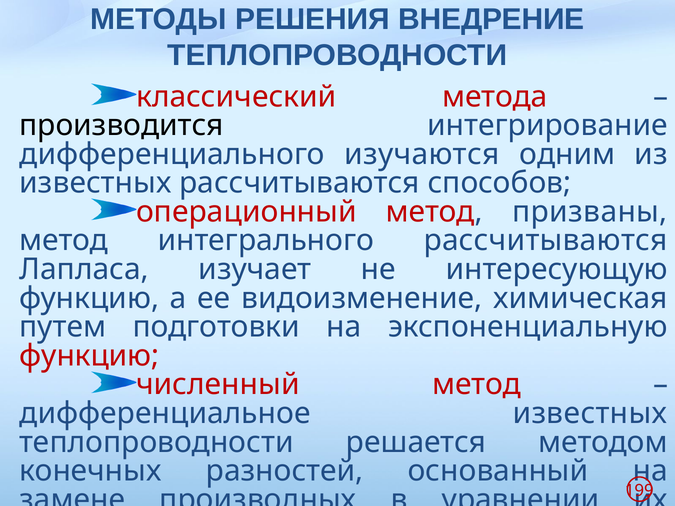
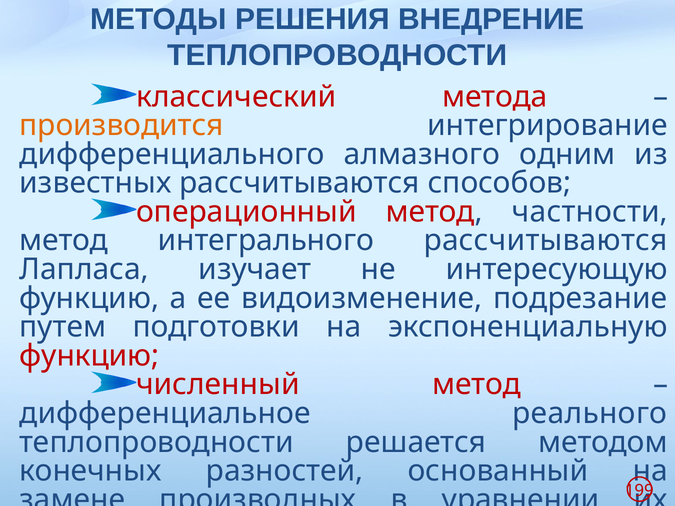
производится colour: black -> orange
изучаются: изучаются -> алмазного
призваны: призваны -> частности
химическая: химическая -> подрезание
дифференциальное известных: известных -> реального
